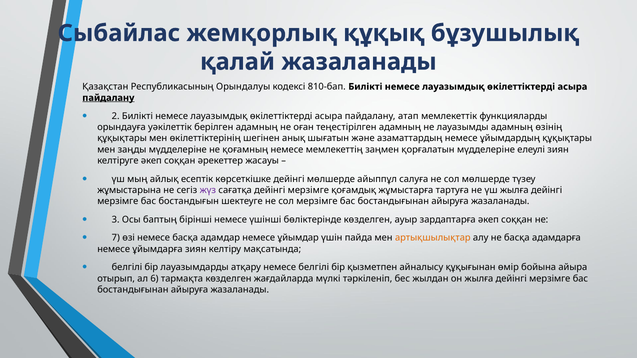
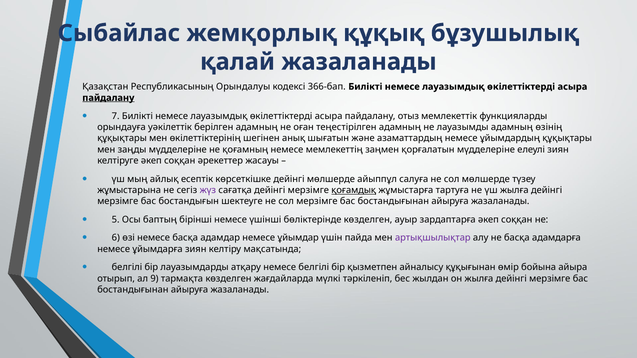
810-бап: 810-бап -> 366-бап
2: 2 -> 7
атап: атап -> отыз
қоғамдық underline: none -> present
3: 3 -> 5
7: 7 -> 6
артықшылықтар colour: orange -> purple
6: 6 -> 9
